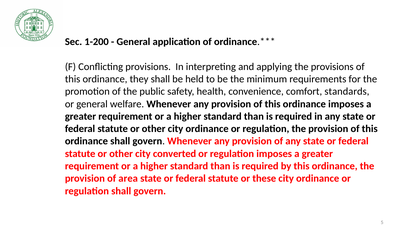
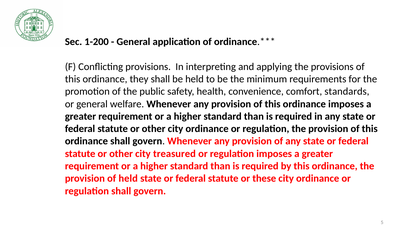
converted: converted -> treasured
of area: area -> held
